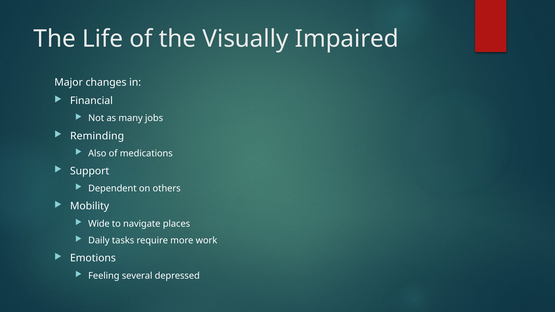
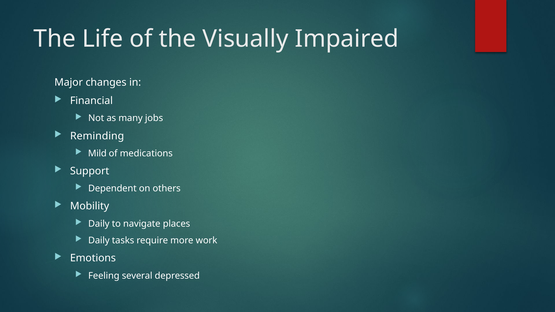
Also: Also -> Mild
Wide at (99, 224): Wide -> Daily
